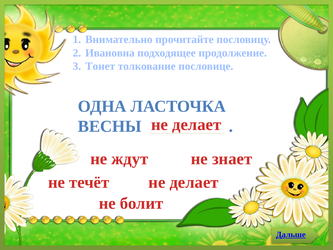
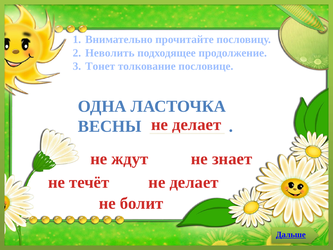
Ивановна: Ивановна -> Неволить
